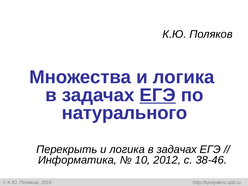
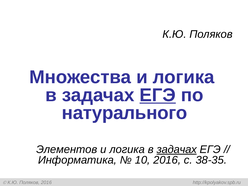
Перекрыть: Перекрыть -> Элементов
задачах at (177, 149) underline: none -> present
10 2012: 2012 -> 2016
38-46: 38-46 -> 38-35
